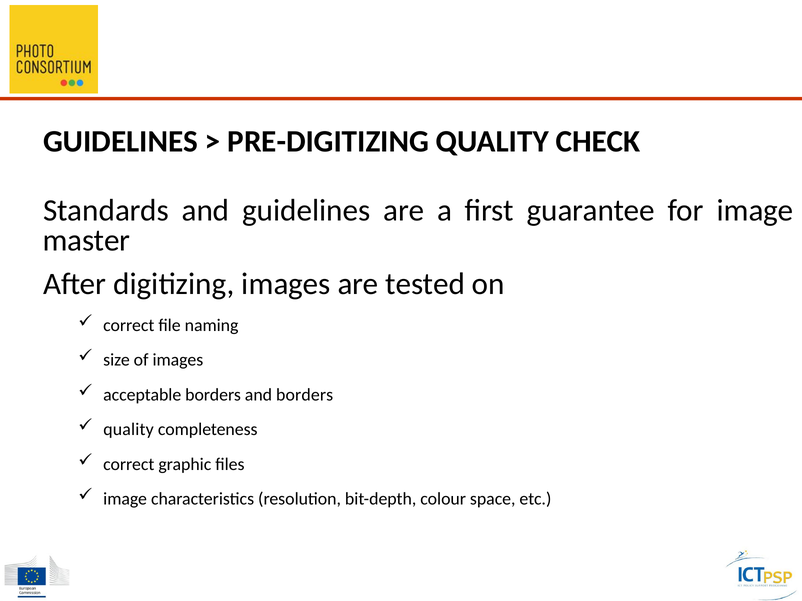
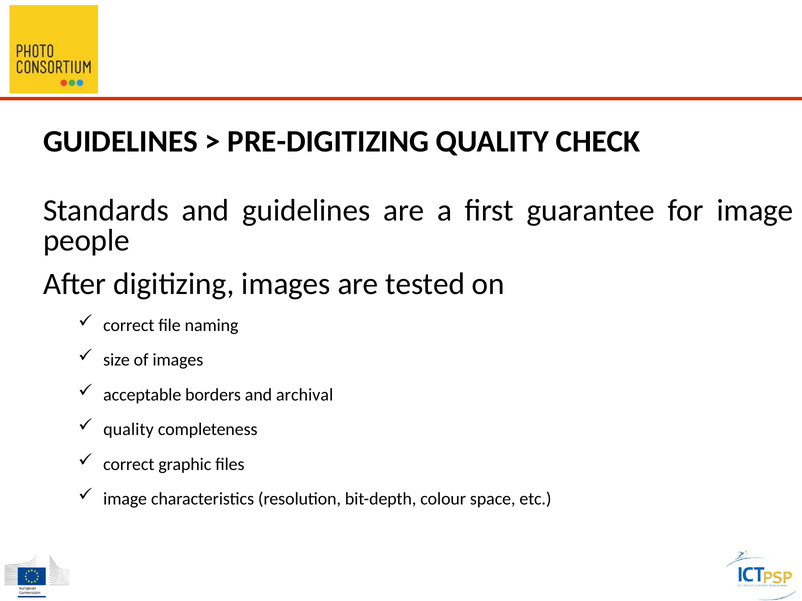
master: master -> people
and borders: borders -> archival
